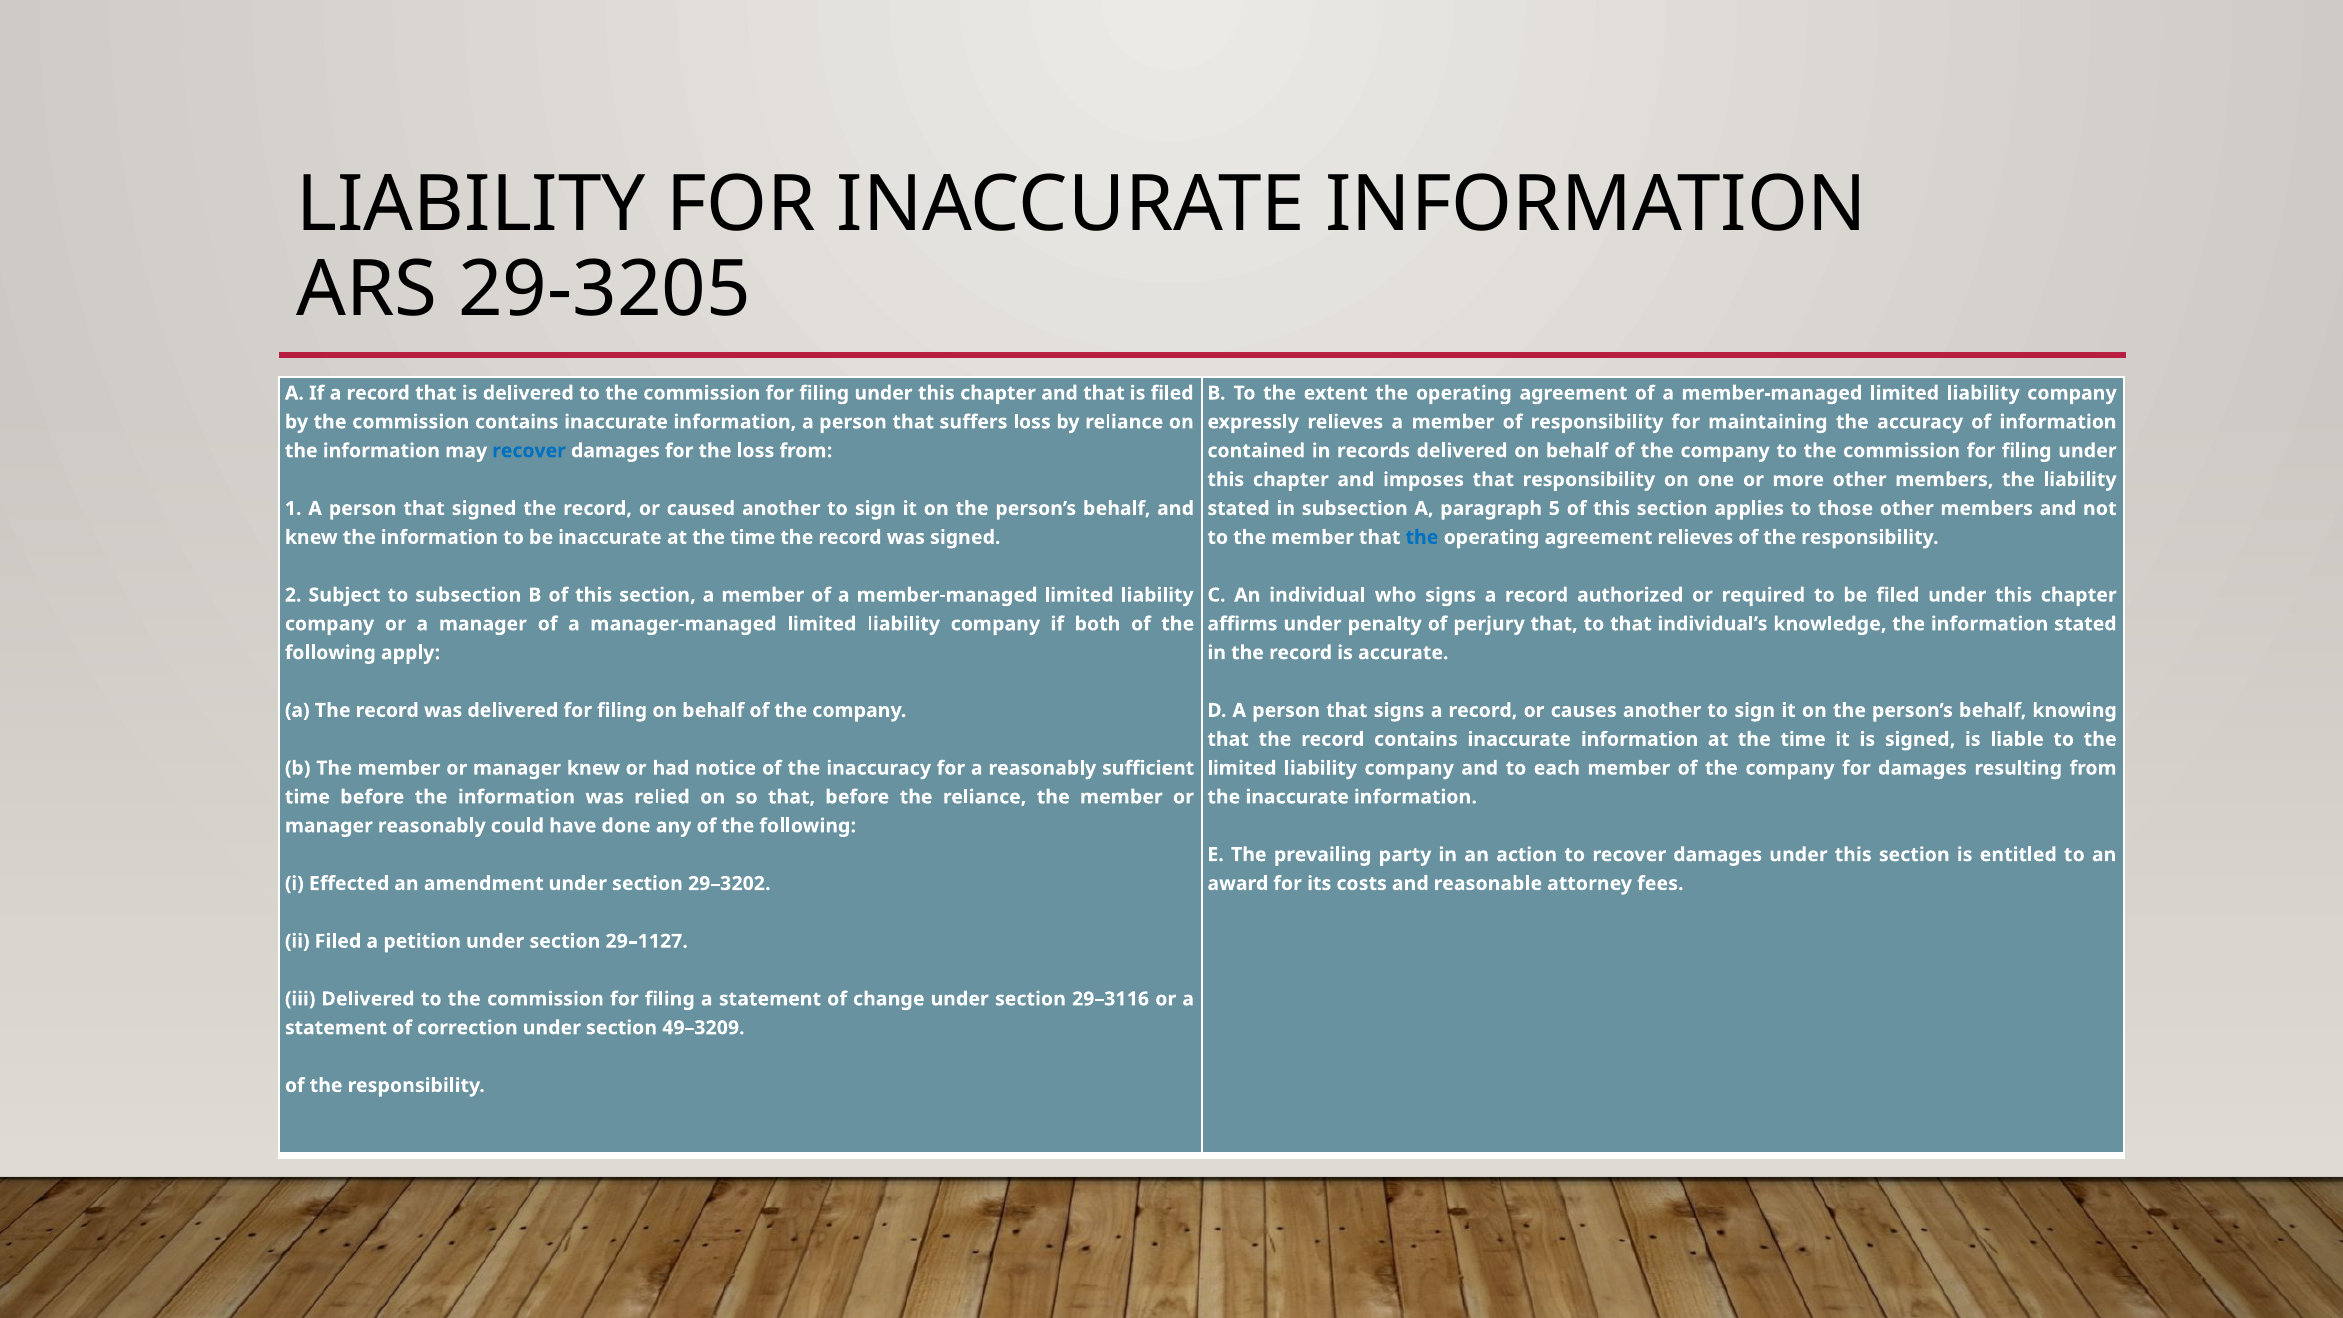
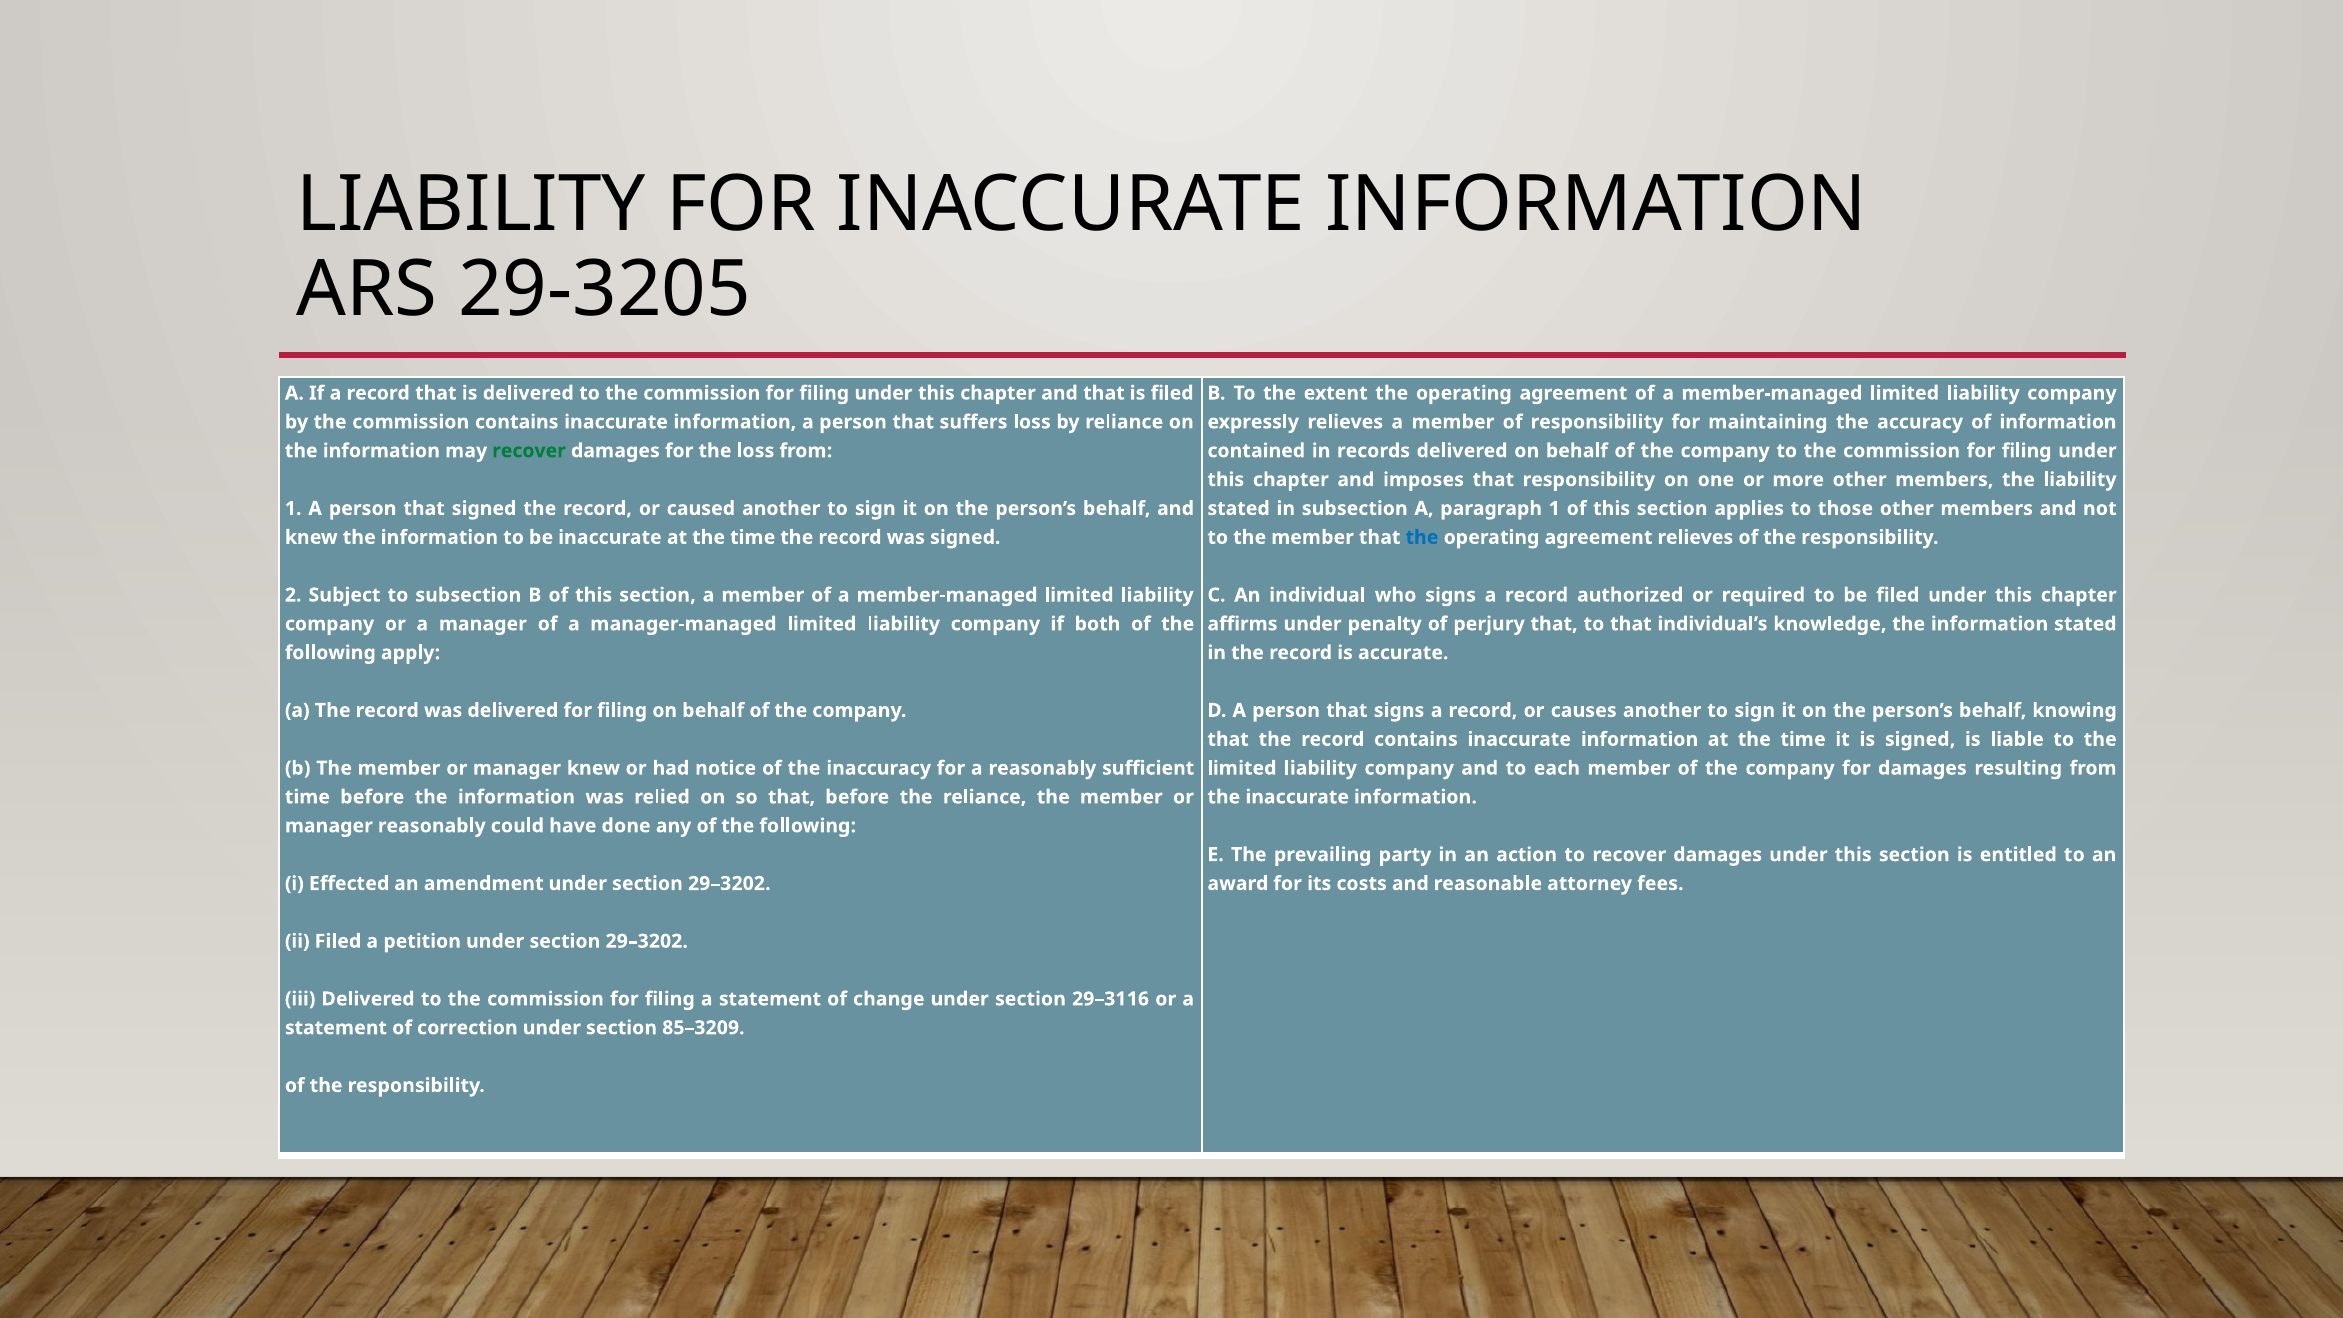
recover at (529, 451) colour: blue -> green
paragraph 5: 5 -> 1
petition under section 29–1127: 29–1127 -> 29–3202
49–3209: 49–3209 -> 85–3209
